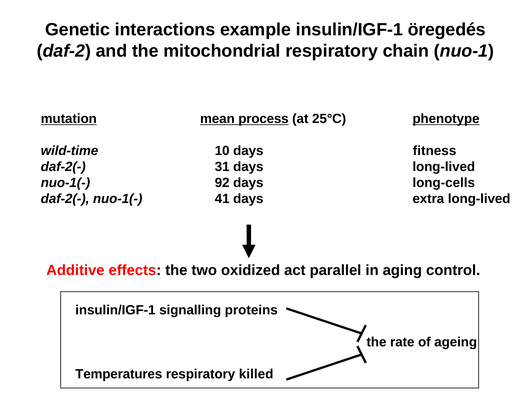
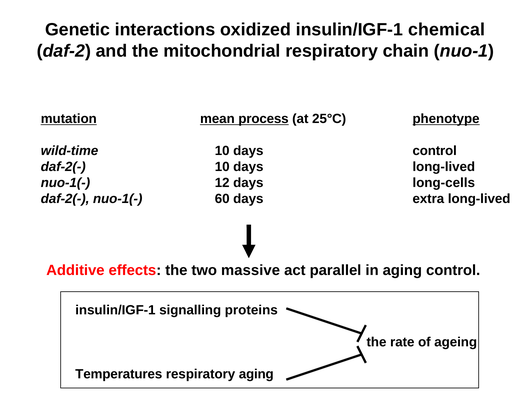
example: example -> oxidized
öregedés: öregedés -> chemical
days fitness: fitness -> control
daf-2(- 31: 31 -> 10
92: 92 -> 12
41: 41 -> 60
oxidized: oxidized -> massive
respiratory killed: killed -> aging
